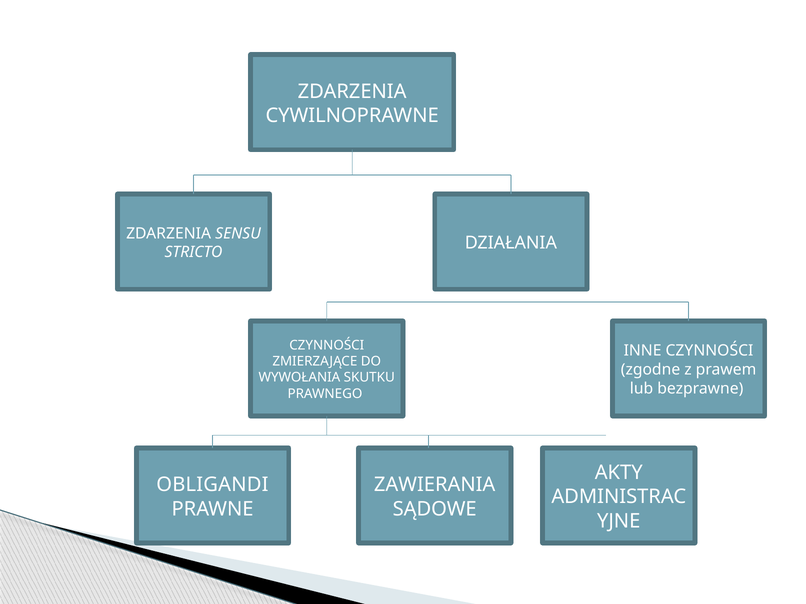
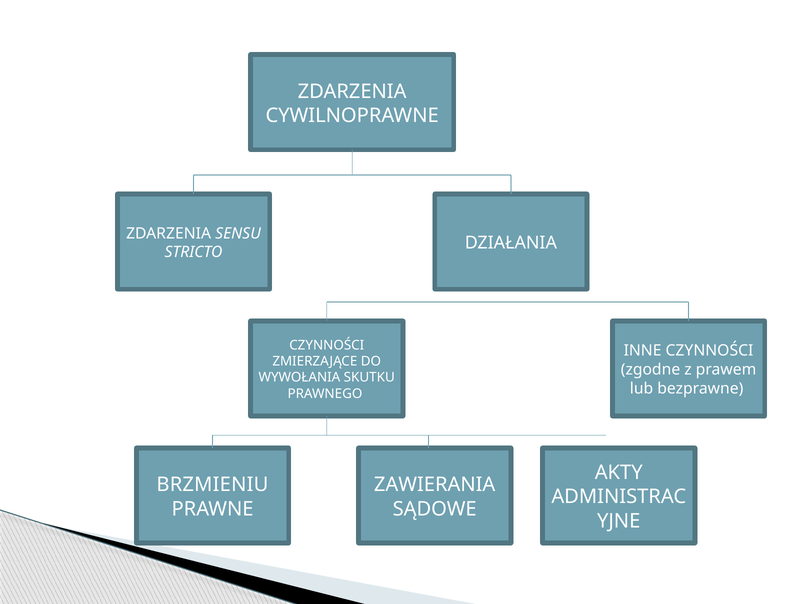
OBLIGANDI: OBLIGANDI -> BRZMIENIU
